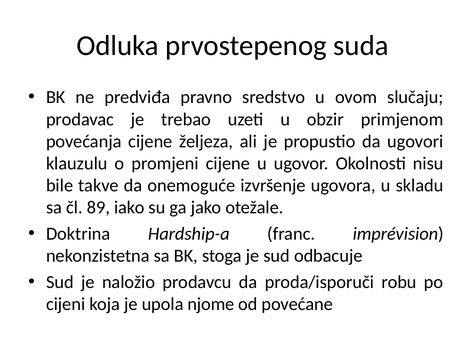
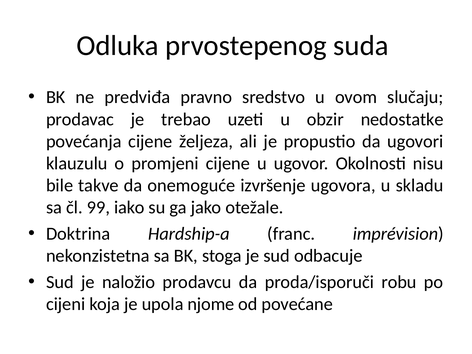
primjenom: primjenom -> nedostatke
89: 89 -> 99
